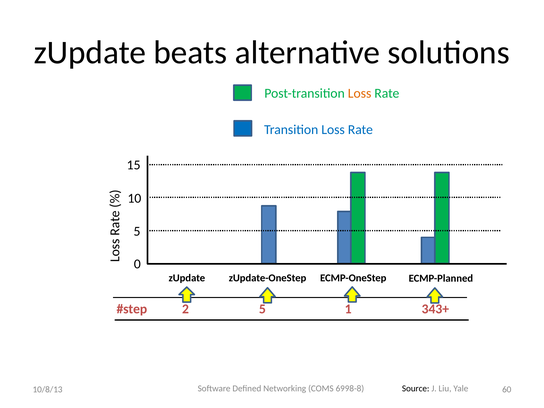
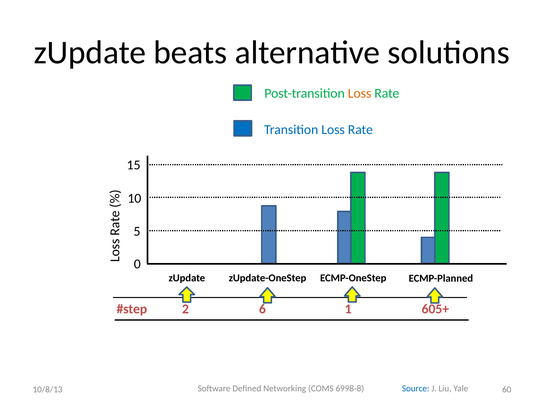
2 5: 5 -> 6
343+: 343+ -> 605+
Source colour: black -> blue
